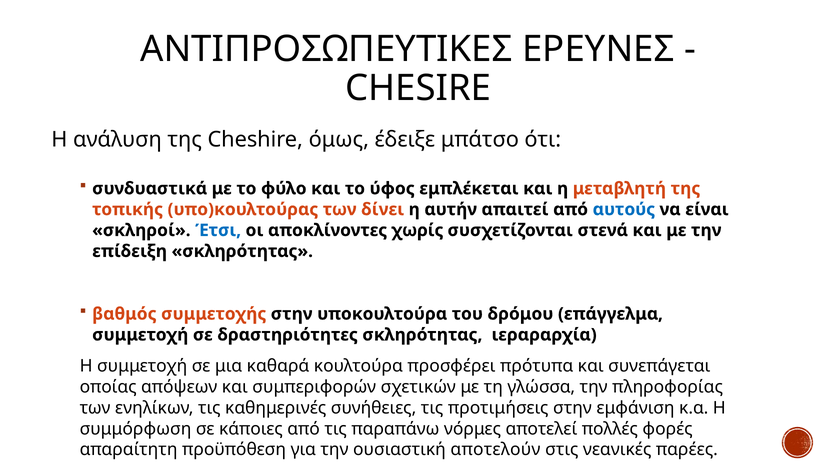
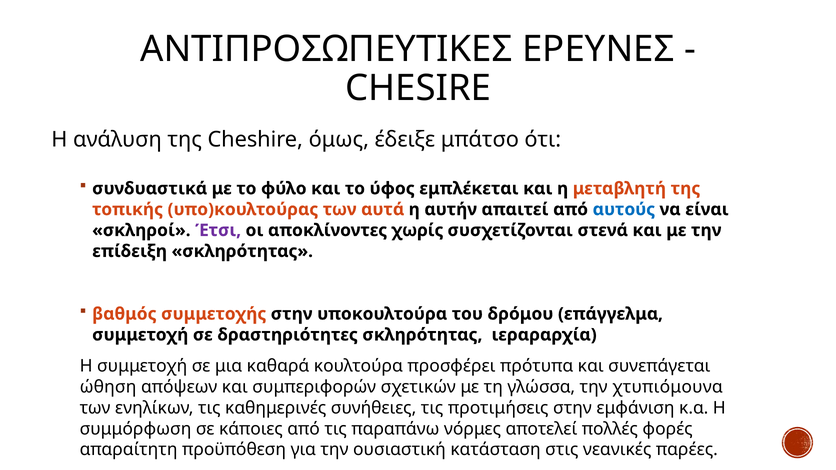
δίνει: δίνει -> αυτά
Έτσι colour: blue -> purple
οποίας: οποίας -> ώθηση
πληροφορίας: πληροφορίας -> χτυπιόμουνα
αποτελούν: αποτελούν -> κατάσταση
